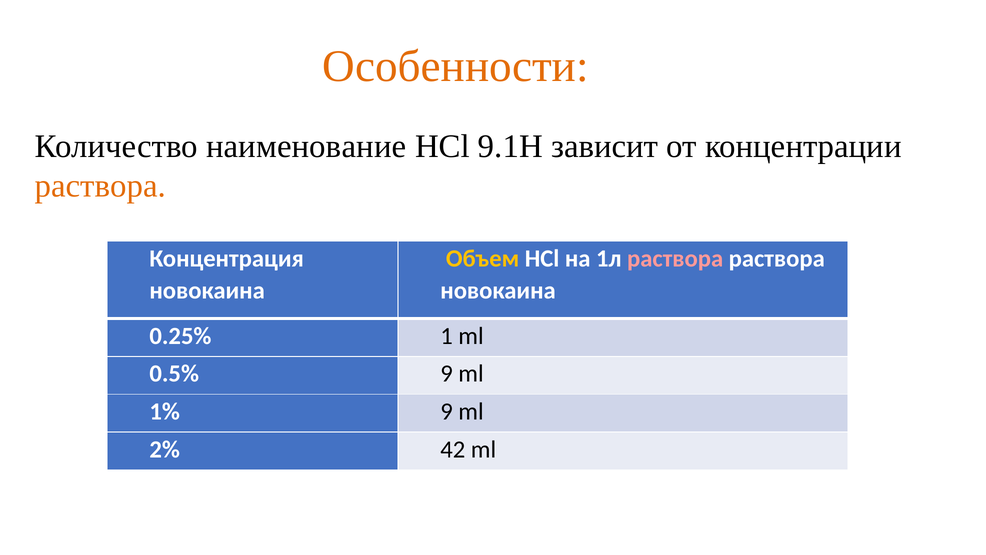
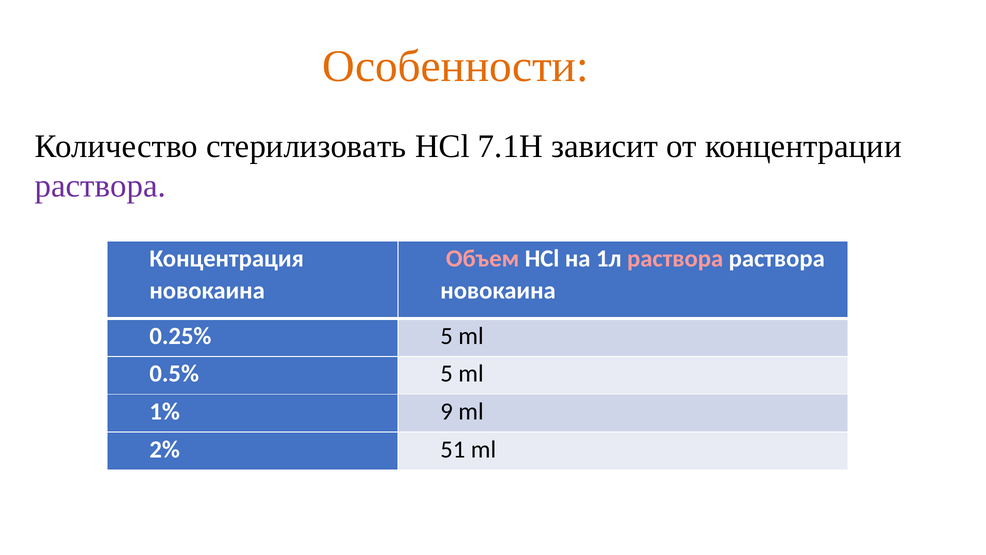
наименование: наименование -> стерилизовать
9.1Н: 9.1Н -> 7.1Н
раствора at (100, 186) colour: orange -> purple
Объем colour: yellow -> pink
0.25% 1: 1 -> 5
0.5% 9: 9 -> 5
42: 42 -> 51
